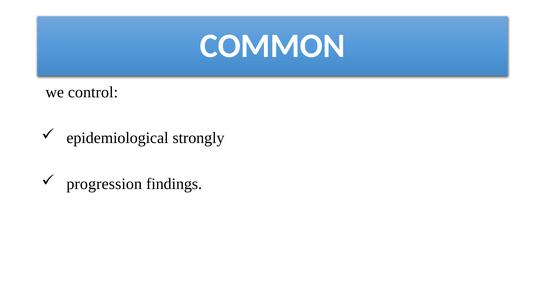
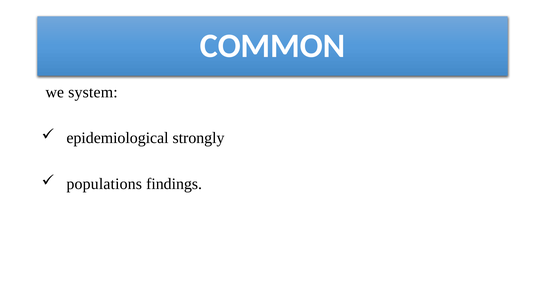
control: control -> system
progression: progression -> populations
